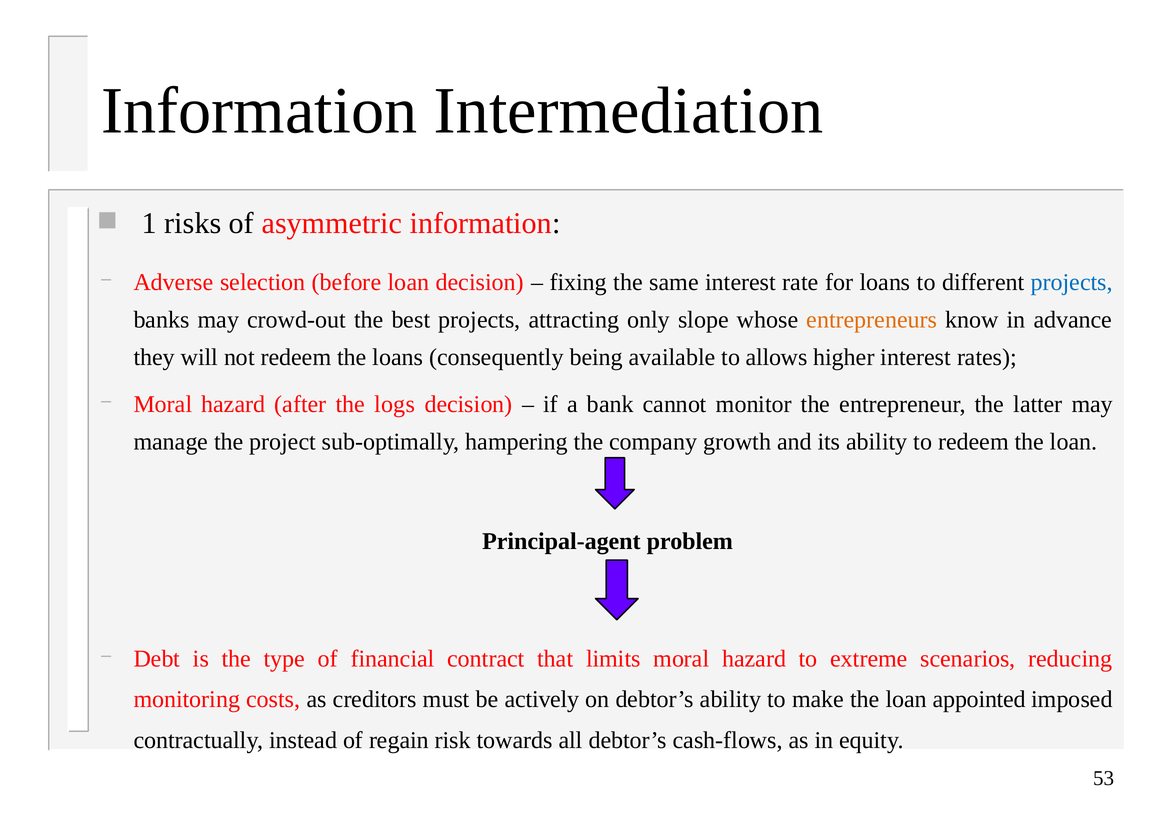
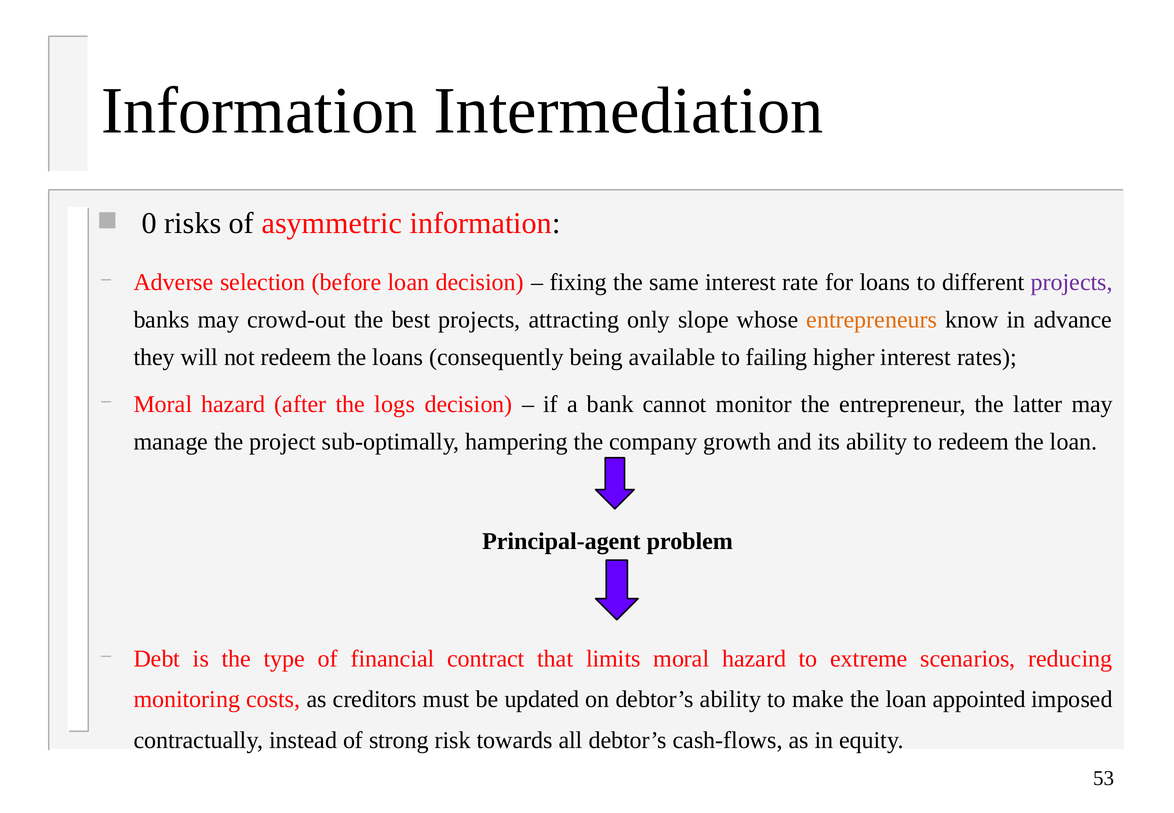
1: 1 -> 0
projects at (1072, 282) colour: blue -> purple
allows: allows -> failing
actively: actively -> updated
regain: regain -> strong
